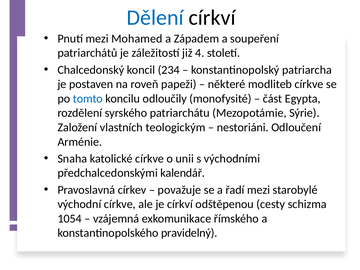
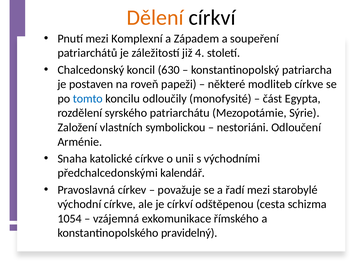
Dělení colour: blue -> orange
Mohamed: Mohamed -> Komplexní
234: 234 -> 630
teologickým: teologickým -> symbolickou
cesty: cesty -> cesta
